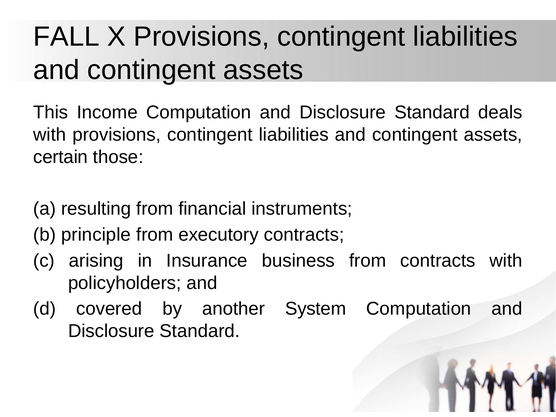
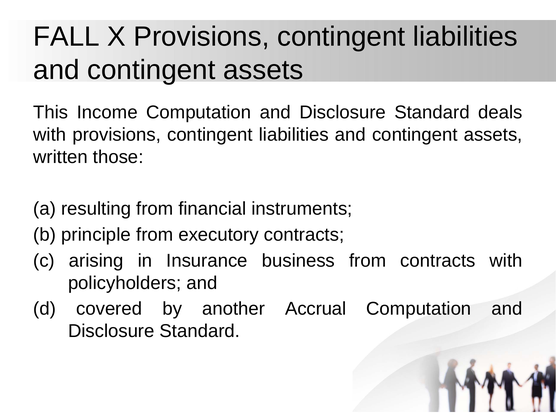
certain: certain -> written
System: System -> Accrual
